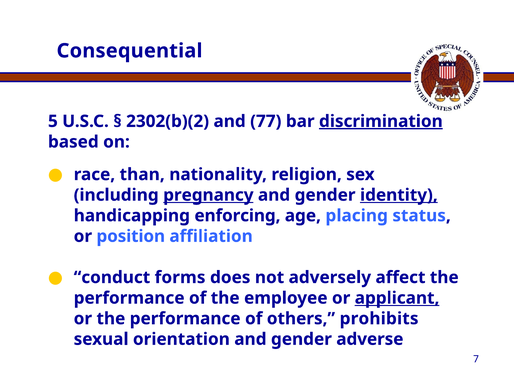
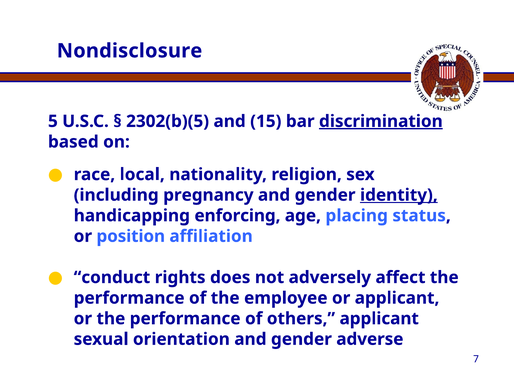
Consequential: Consequential -> Nondisclosure
2302(b)(2: 2302(b)(2 -> 2302(b)(5
77: 77 -> 15
than: than -> local
pregnancy underline: present -> none
forms: forms -> rights
applicant at (397, 298) underline: present -> none
others prohibits: prohibits -> applicant
